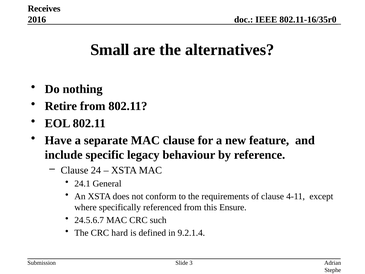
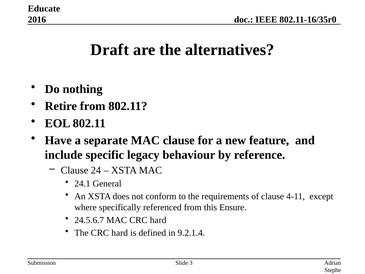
Receives: Receives -> Educate
Small: Small -> Draft
MAC CRC such: such -> hard
